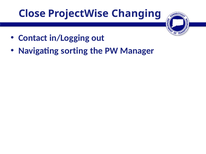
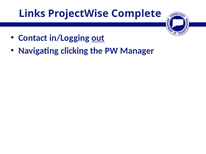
Close: Close -> Links
Changing: Changing -> Complete
out underline: none -> present
sorting: sorting -> clicking
